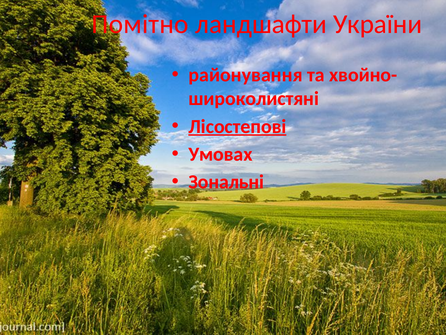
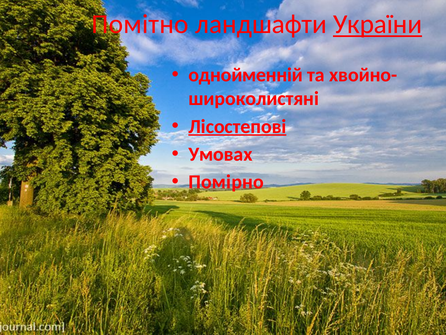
України underline: none -> present
районування: районування -> однойменній
Зональні: Зональні -> Помірно
